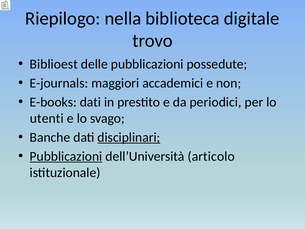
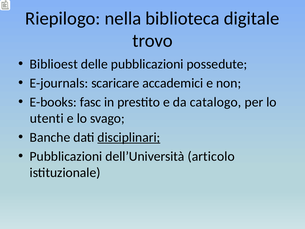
maggiori: maggiori -> scaricare
E-books dati: dati -> fasc
periodici: periodici -> catalogo
Pubblicazioni at (66, 156) underline: present -> none
